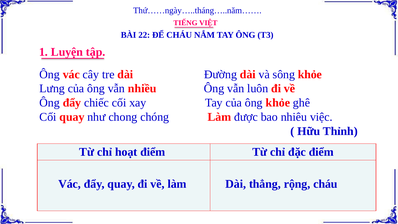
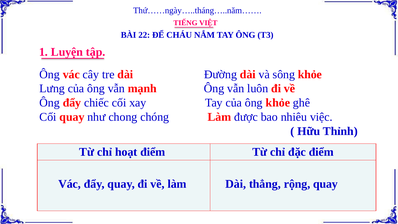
nhiều: nhiều -> mạnh
rộng cháu: cháu -> quay
